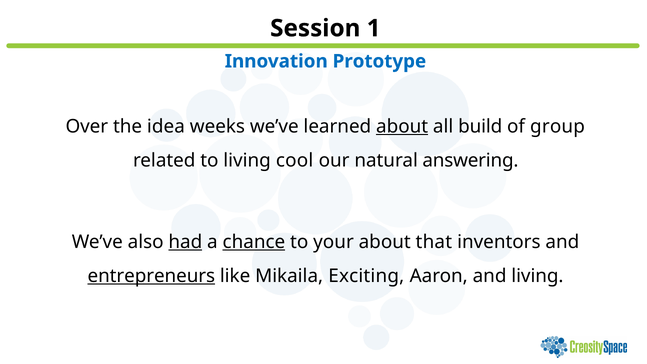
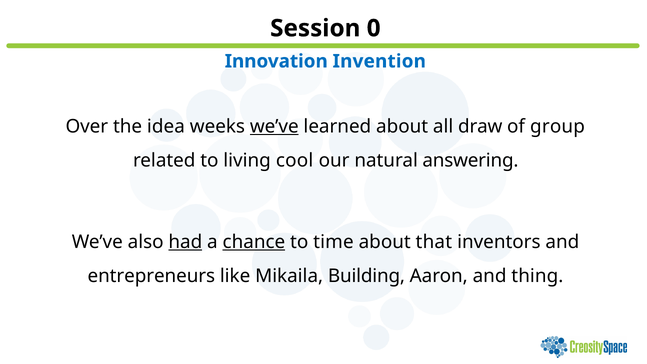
1: 1 -> 0
Prototype: Prototype -> Invention
we’ve at (274, 126) underline: none -> present
about at (402, 126) underline: present -> none
build: build -> draw
your: your -> time
entrepreneurs underline: present -> none
Exciting: Exciting -> Building
and living: living -> thing
